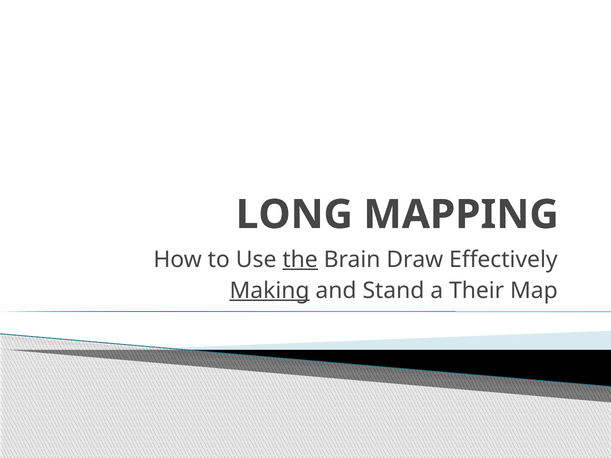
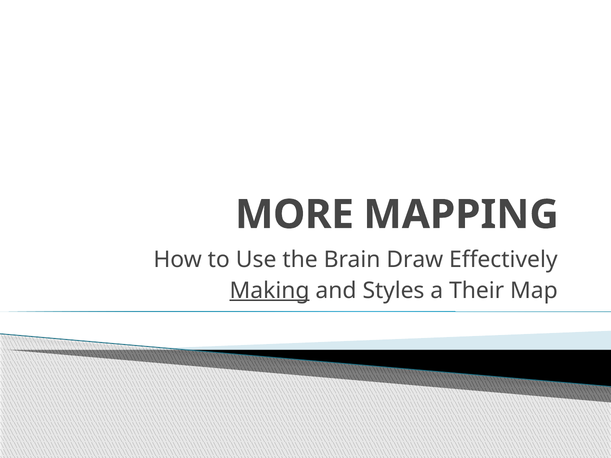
LONG: LONG -> MORE
the underline: present -> none
Stand: Stand -> Styles
